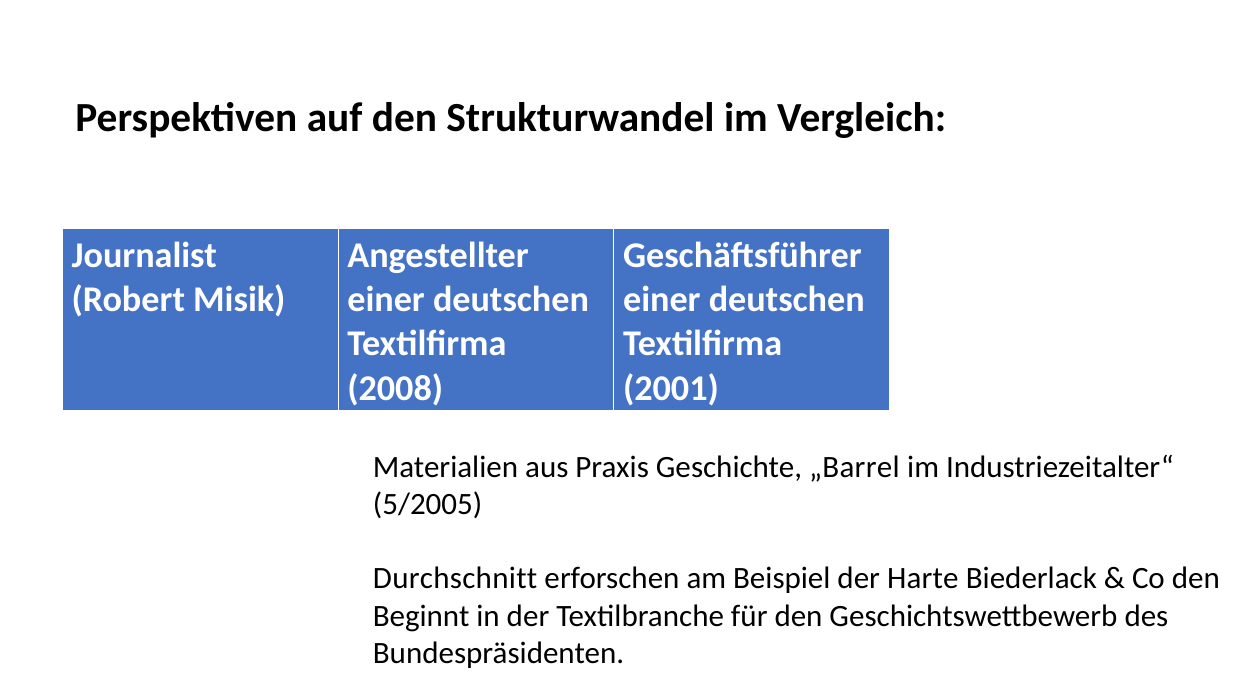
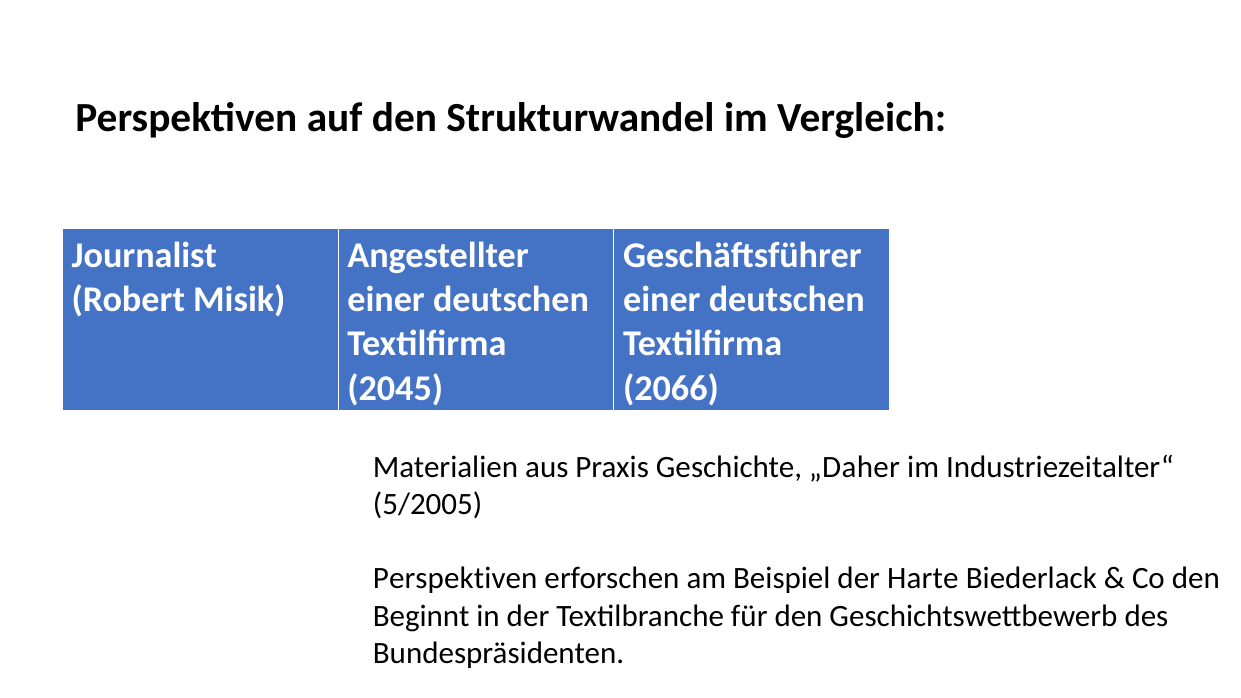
2008: 2008 -> 2045
2001: 2001 -> 2066
„Barrel: „Barrel -> „Daher
Durchschnitt at (455, 579): Durchschnitt -> Perspektiven
